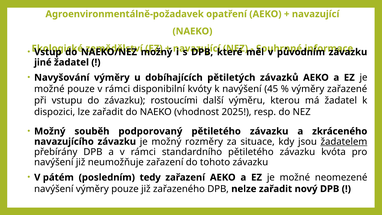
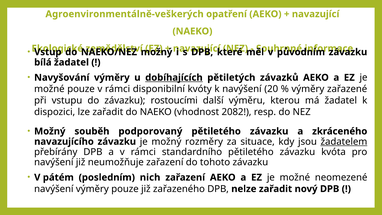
Agroenvironmentálně-požadavek: Agroenvironmentálně-požadavek -> Agroenvironmentálně-veškerých
jiné: jiné -> bílá
dobíhajících underline: none -> present
45: 45 -> 20
2025: 2025 -> 2082
tedy: tedy -> nich
